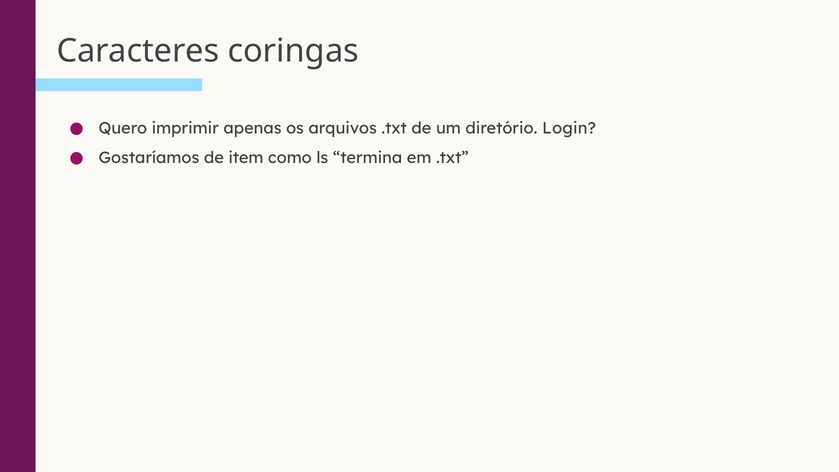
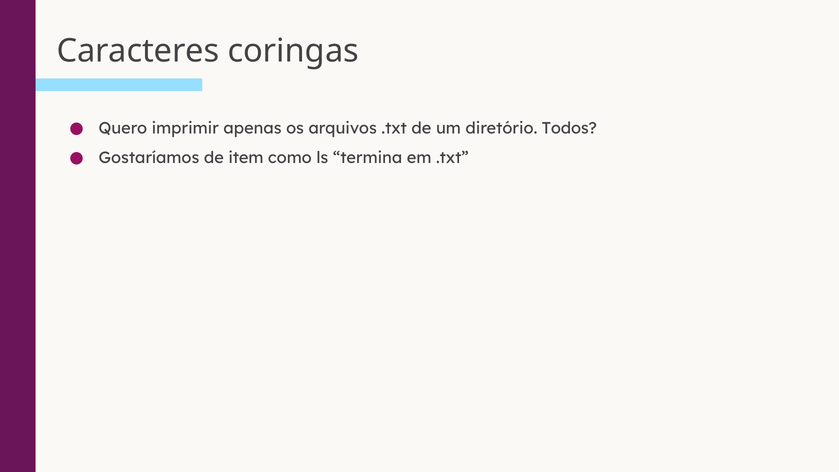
Login: Login -> Todos
